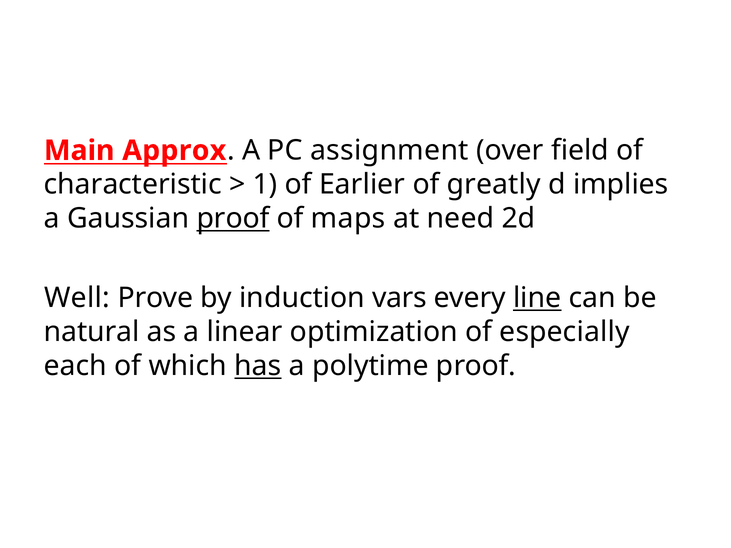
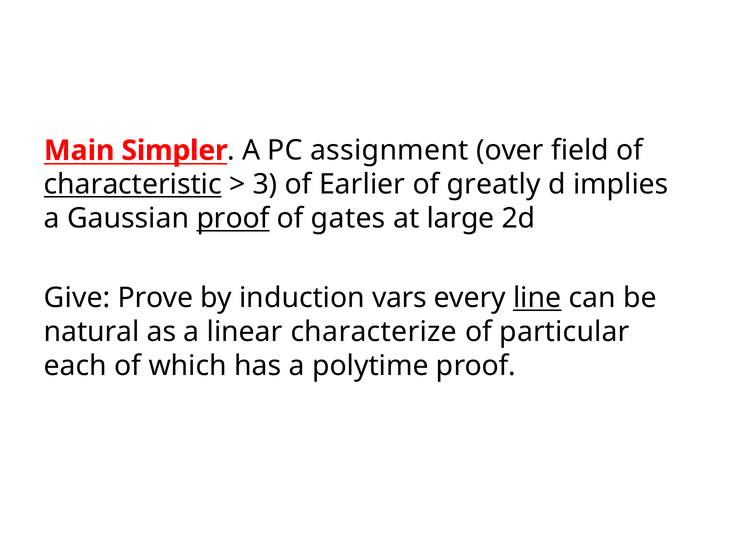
Approx: Approx -> Simpler
characteristic underline: none -> present
1: 1 -> 3
maps: maps -> gates
need: need -> large
Well: Well -> Give
optimization: optimization -> characterize
especially: especially -> particular
has underline: present -> none
